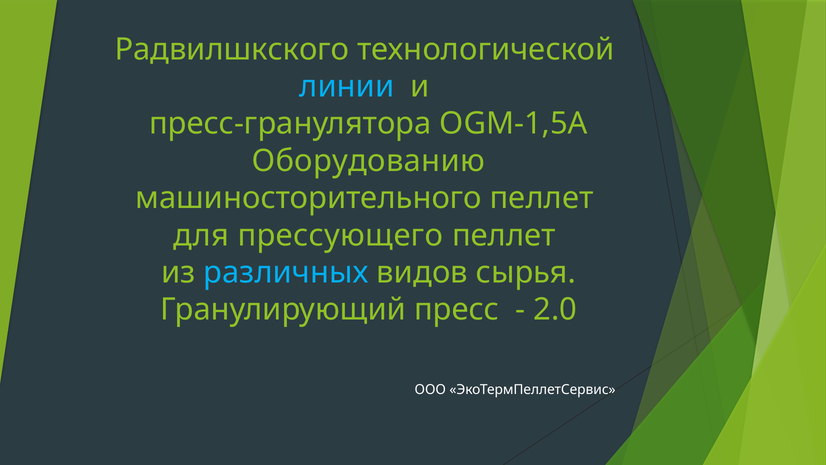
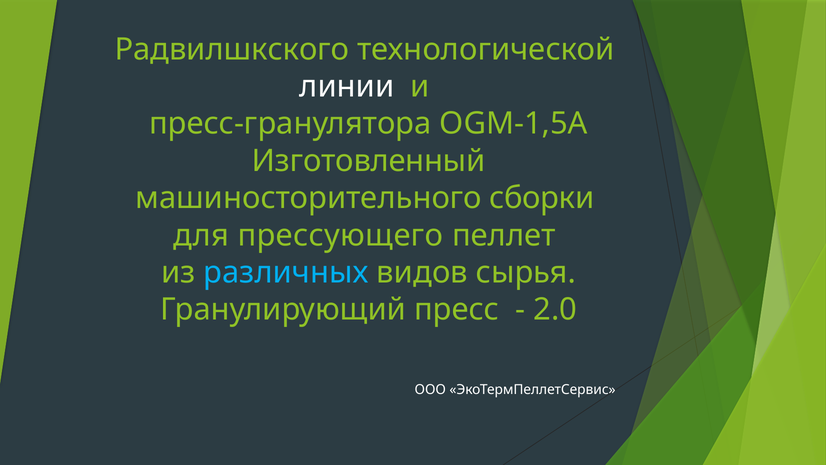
линии colour: light blue -> white
Оборудованию: Оборудованию -> Изготовленный
машиносторительного пеллет: пеллет -> сборки
